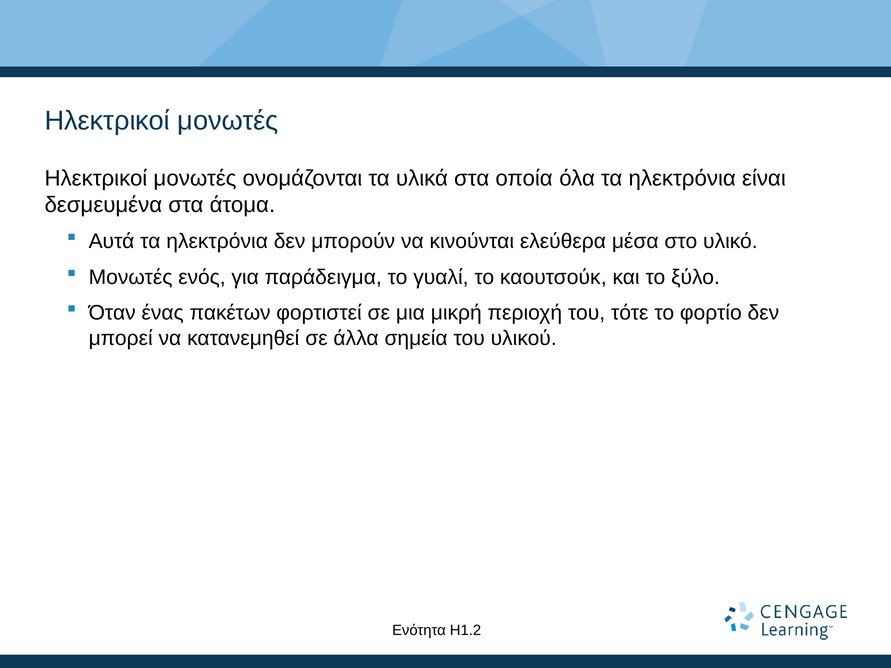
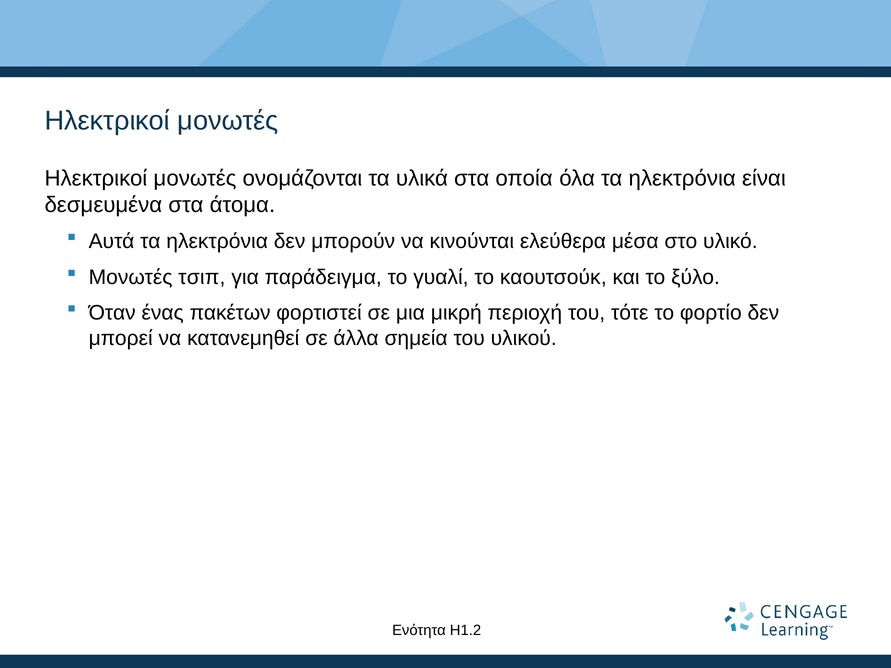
ενός: ενός -> τσιπ
